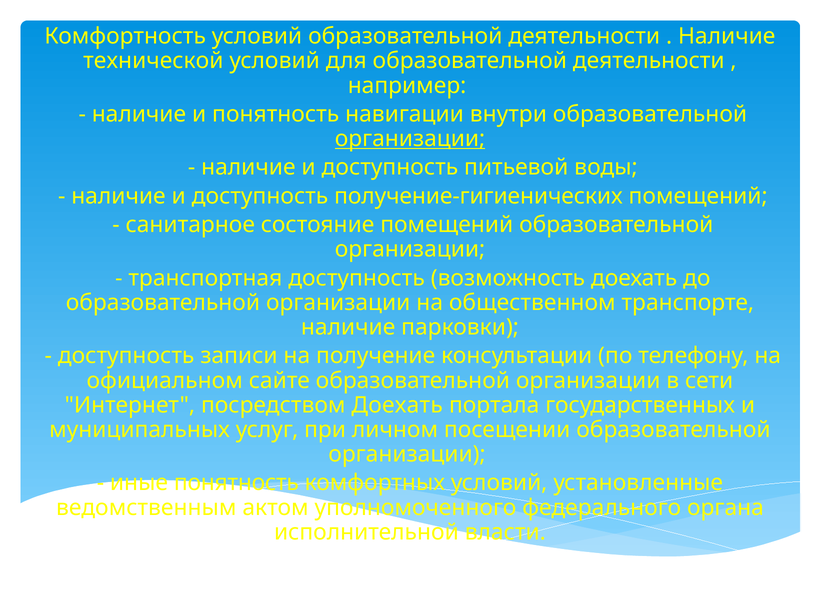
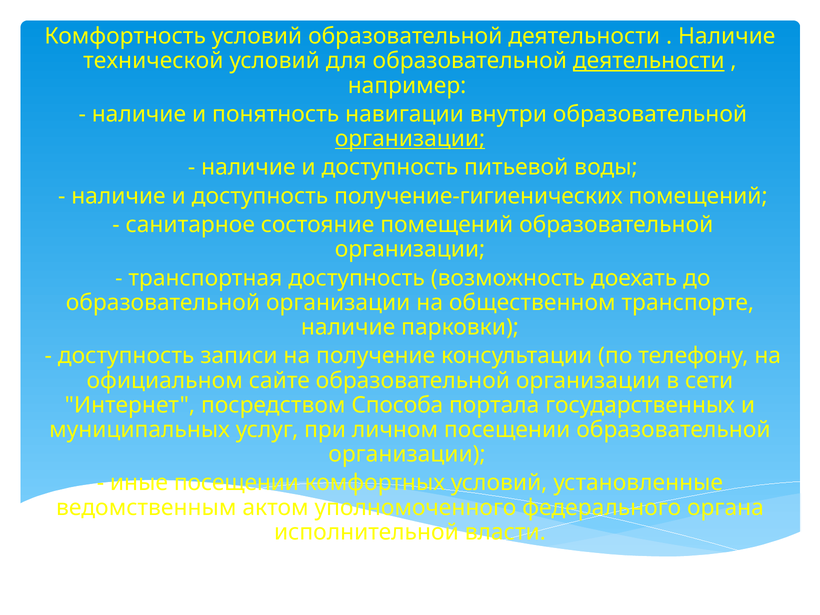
деятельности at (649, 61) underline: none -> present
посредством Доехать: Доехать -> Способа
иные понятность: понятность -> посещении
